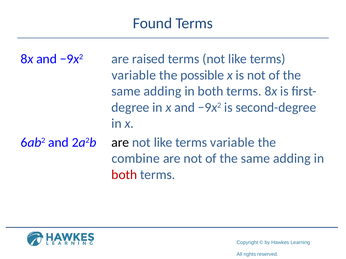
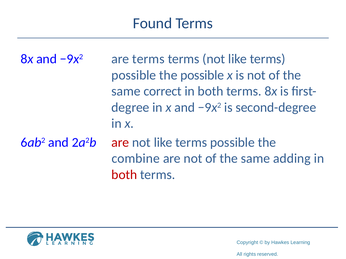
are raised: raised -> terms
variable at (134, 75): variable -> possible
adding at (162, 91): adding -> correct
are at (120, 143) colour: black -> red
variable at (232, 143): variable -> possible
